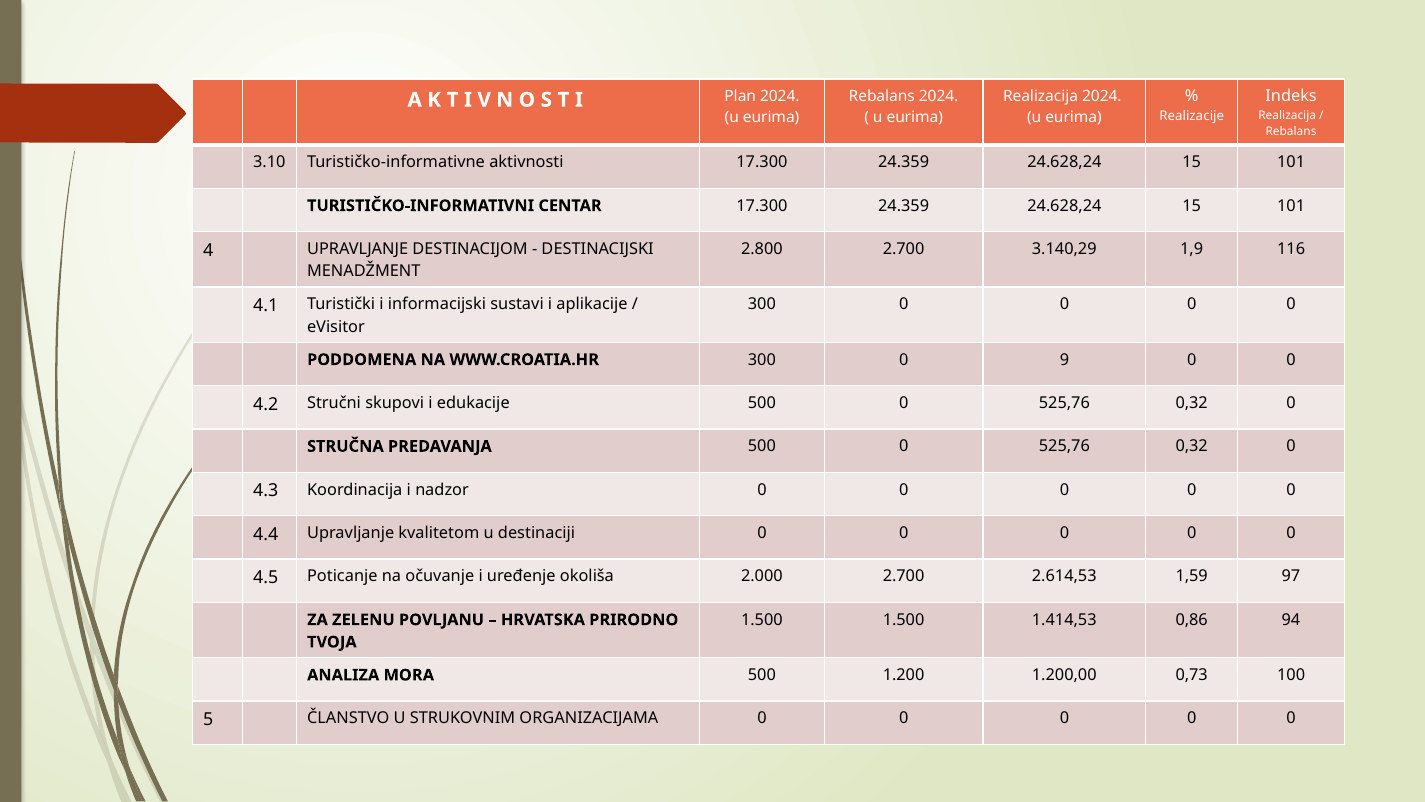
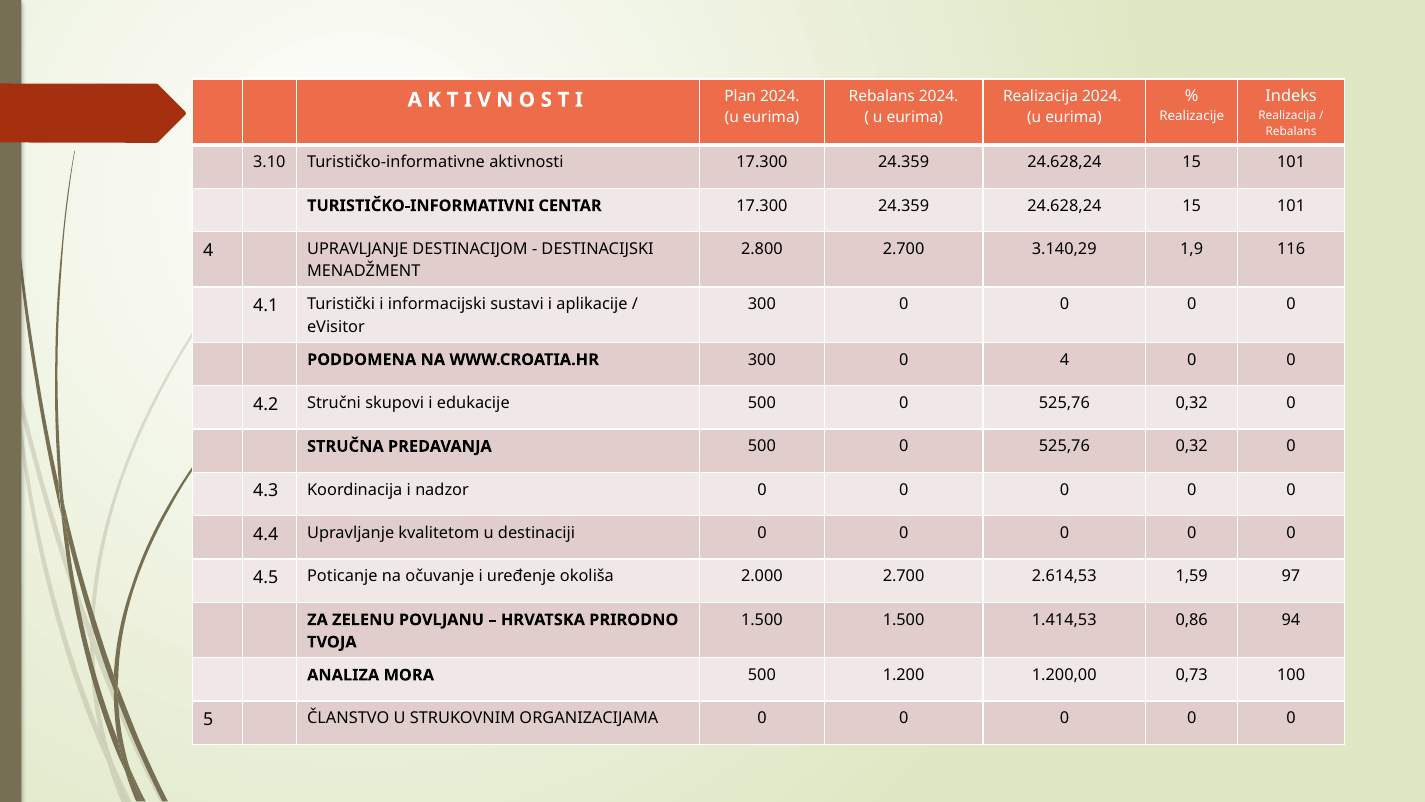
0 9: 9 -> 4
